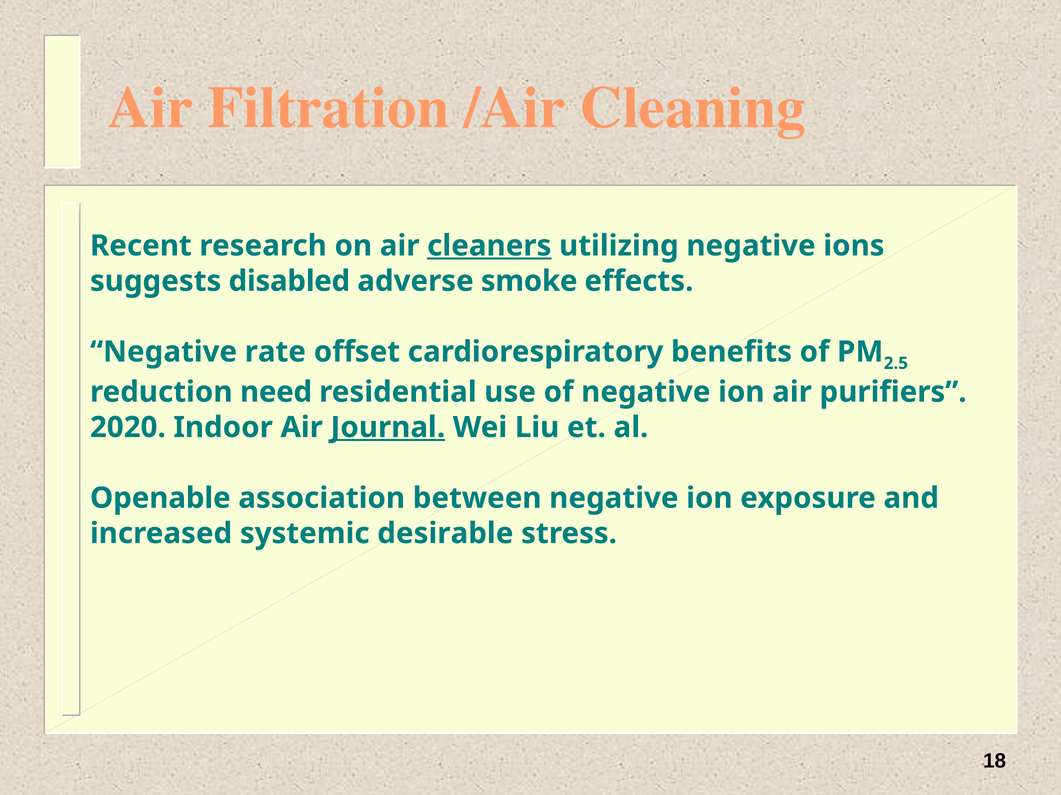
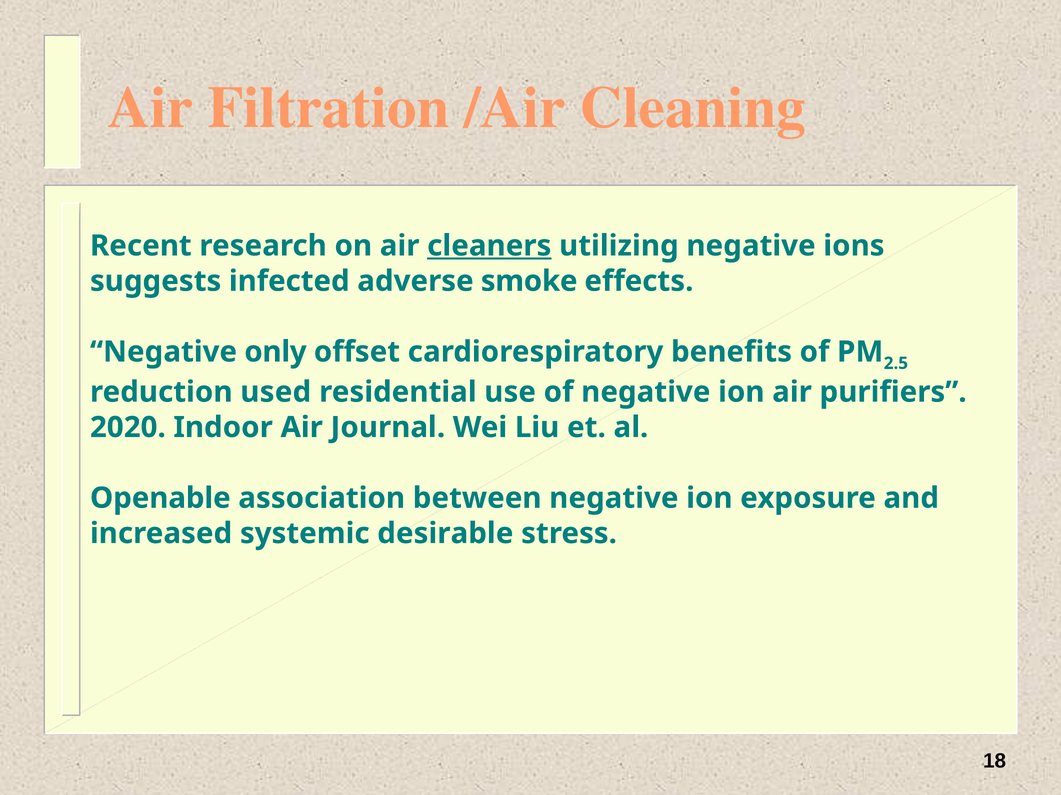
disabled: disabled -> infected
rate: rate -> only
need: need -> used
Journal underline: present -> none
